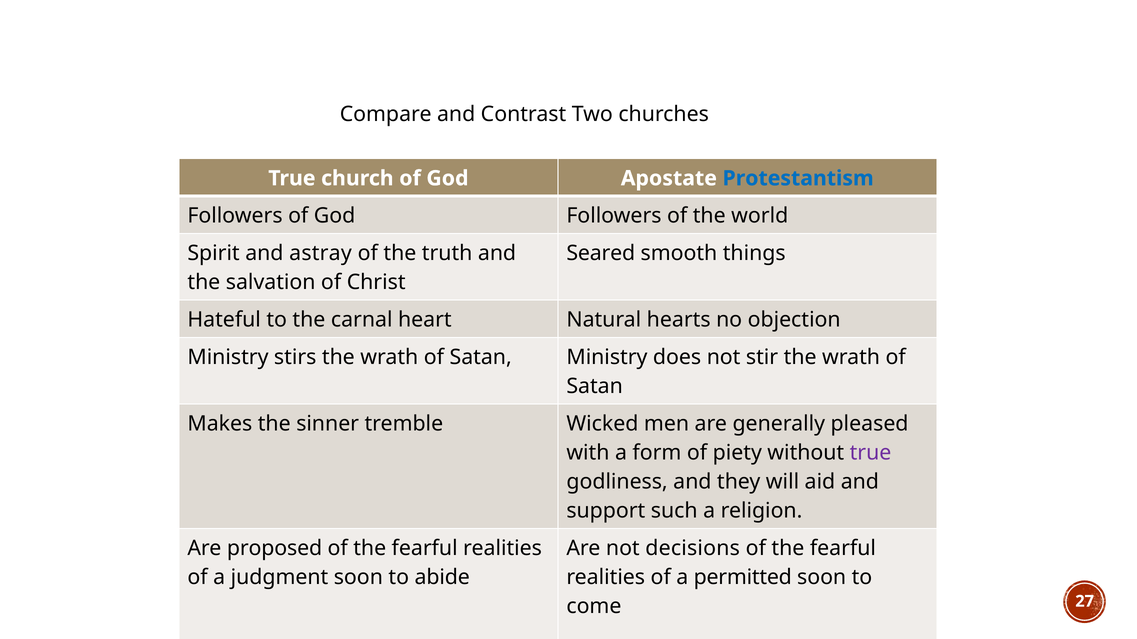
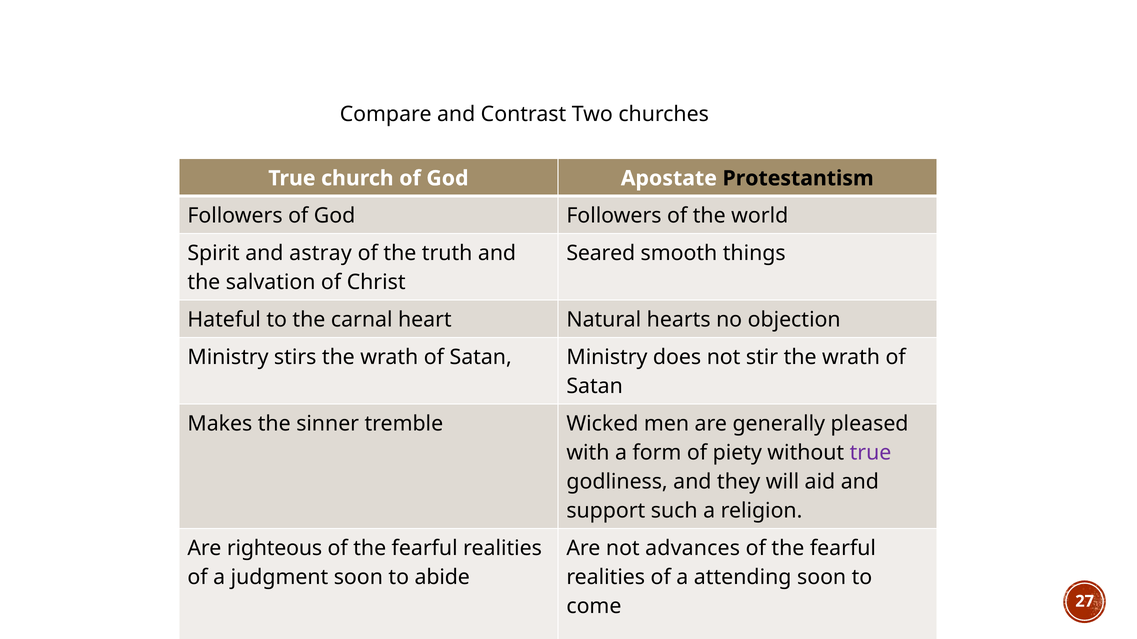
Protestantism colour: blue -> black
proposed: proposed -> righteous
decisions: decisions -> advances
permitted: permitted -> attending
